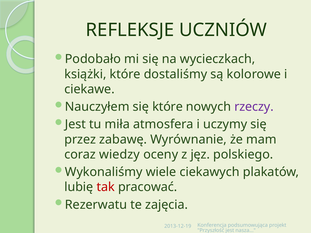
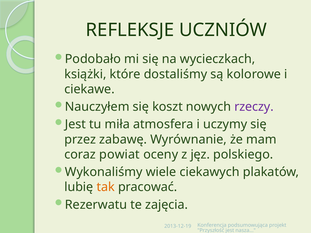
się które: które -> koszt
wiedzy: wiedzy -> powiat
tak colour: red -> orange
